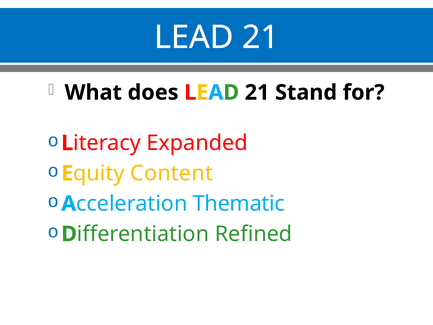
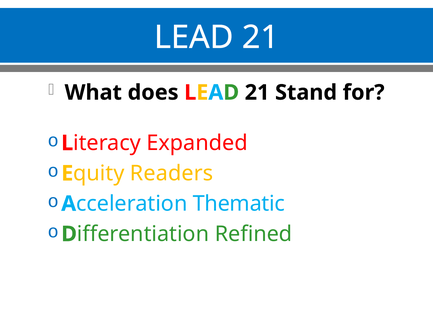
Content: Content -> Readers
